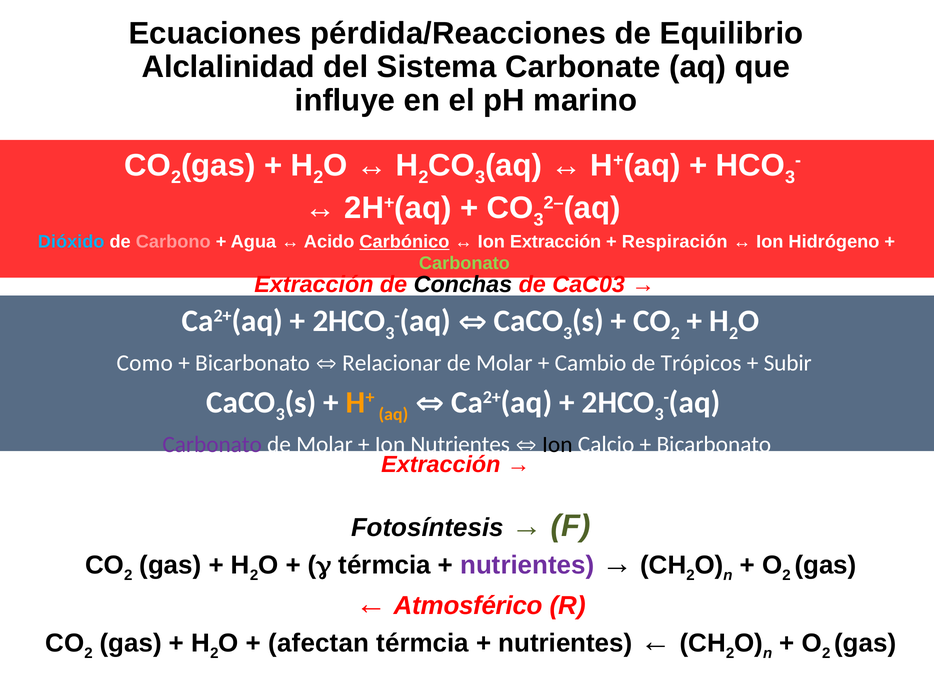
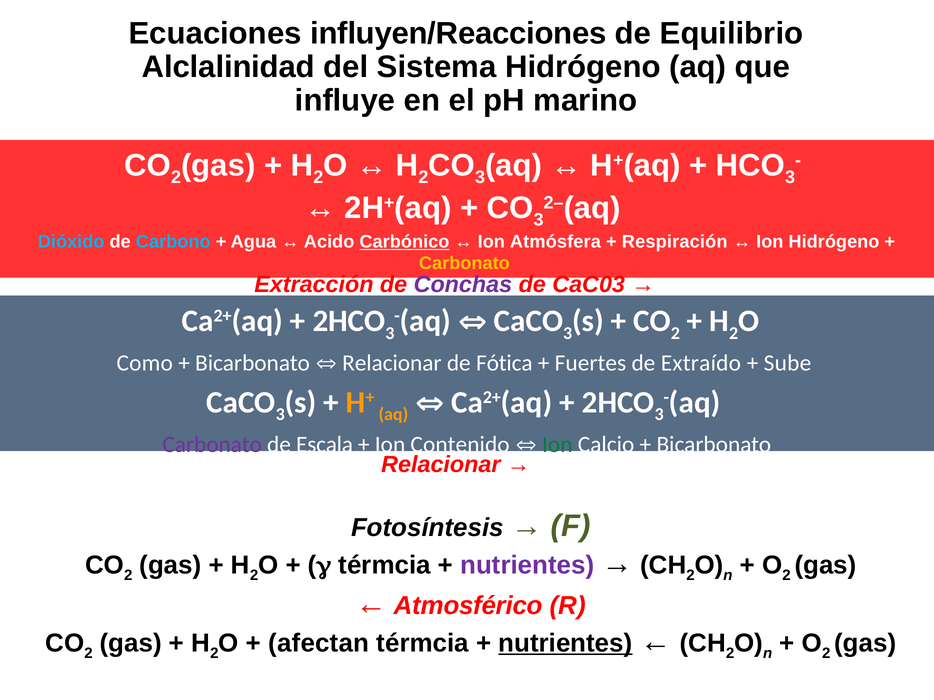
pérdida/Reacciones: pérdida/Reacciones -> influyen/Reacciones
Sistema Carbonate: Carbonate -> Hidrógeno
Carbono colour: pink -> light blue
Ion Extracción: Extracción -> Atmósfera
Carbonato at (464, 264) colour: light green -> yellow
Conchas colour: black -> purple
Molar at (504, 363): Molar -> Fótica
Cambio: Cambio -> Fuertes
Trópicos: Trópicos -> Extraído
Subir: Subir -> Sube
Molar at (324, 445): Molar -> Escala
Ion Nutrientes: Nutrientes -> Contenido
Ion at (557, 445) colour: black -> green
Extracción at (441, 465): Extracción -> Relacionar
nutrientes at (565, 643) underline: none -> present
